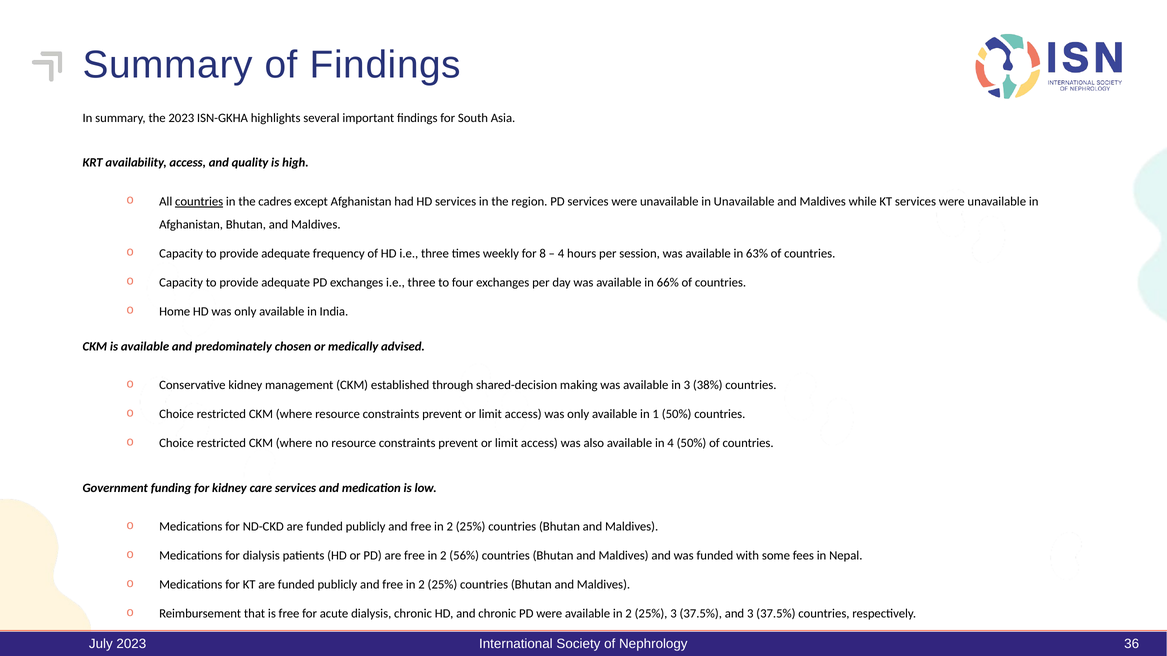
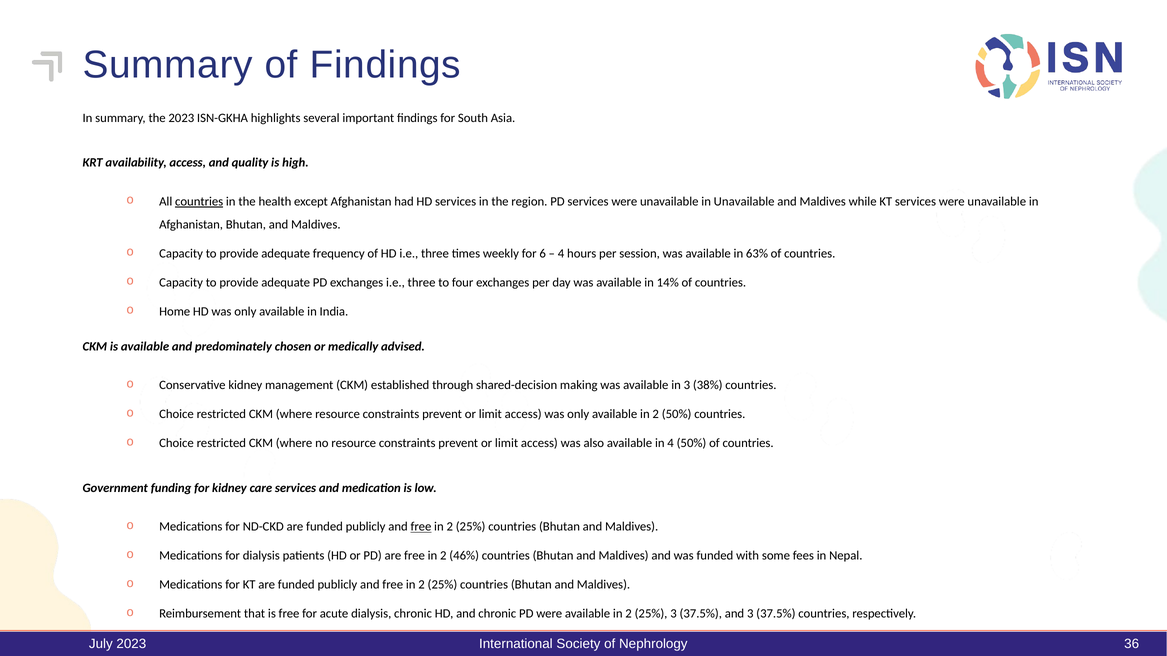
cadres: cadres -> health
8: 8 -> 6
66%: 66% -> 14%
only available in 1: 1 -> 2
free at (421, 527) underline: none -> present
56%: 56% -> 46%
